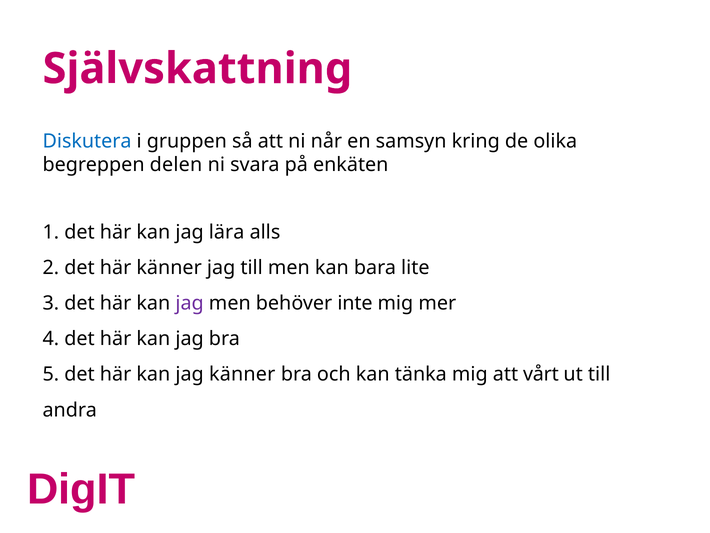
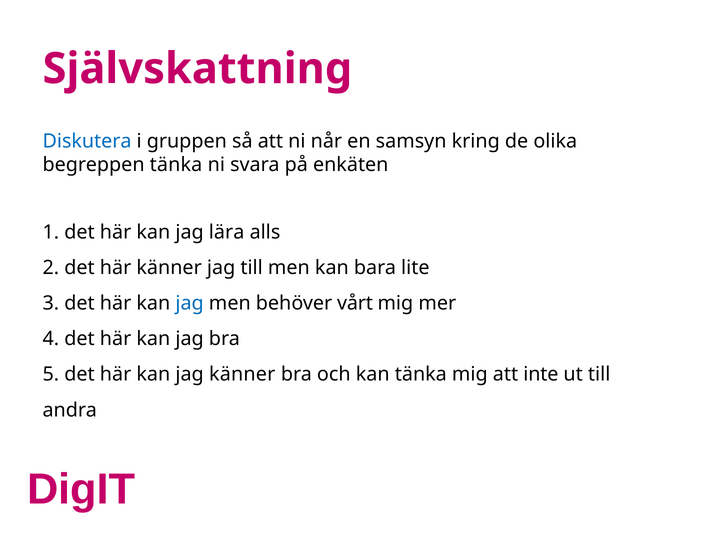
begreppen delen: delen -> tänka
jag at (190, 303) colour: purple -> blue
inte: inte -> vårt
vårt: vårt -> inte
